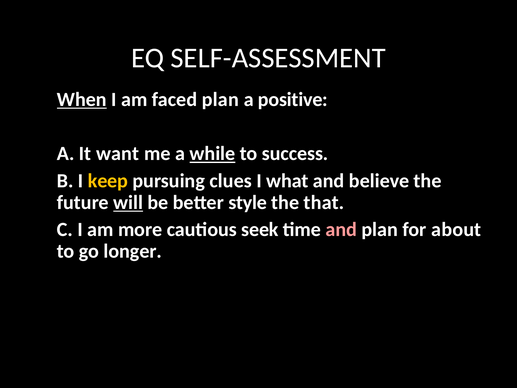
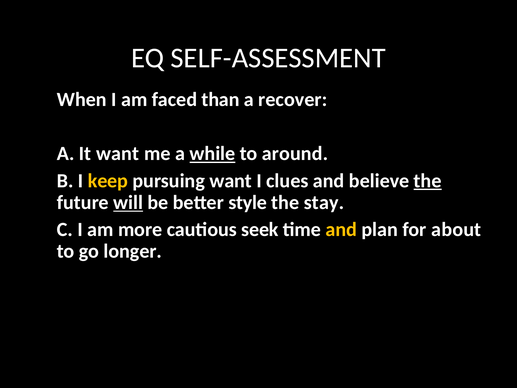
When underline: present -> none
faced plan: plan -> than
positive: positive -> recover
success: success -> around
pursuing clues: clues -> want
what: what -> clues
the at (428, 181) underline: none -> present
that: that -> stay
and at (341, 229) colour: pink -> yellow
